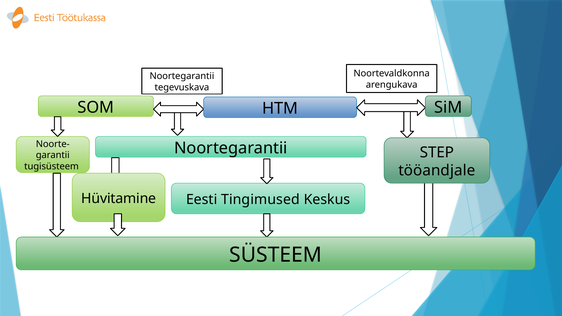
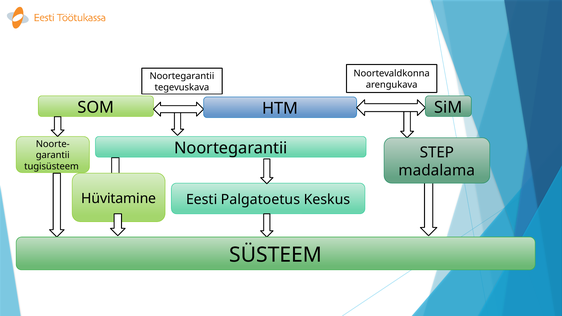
tööandjale: tööandjale -> madalama
Tingimused: Tingimused -> Palgatoetus
